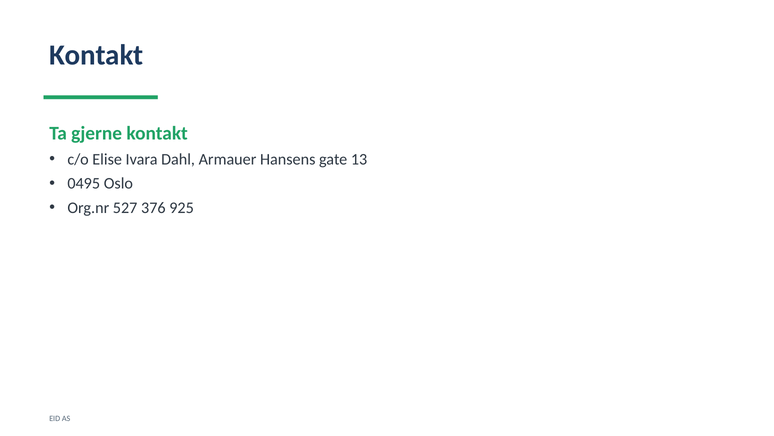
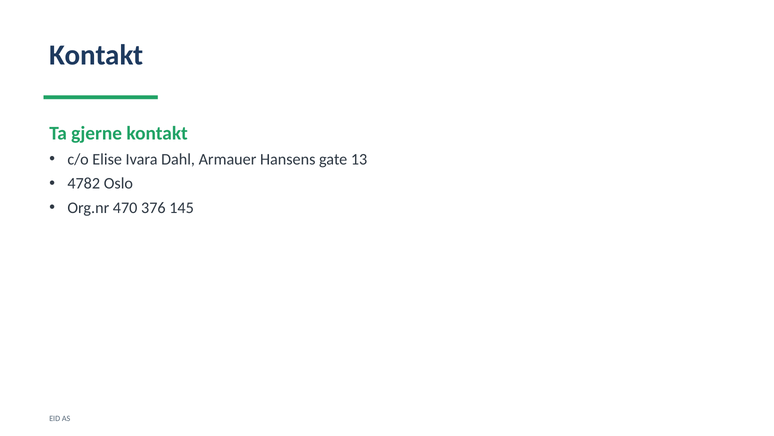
0495: 0495 -> 4782
527: 527 -> 470
925: 925 -> 145
